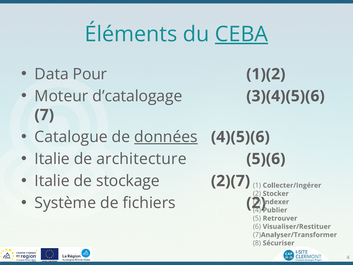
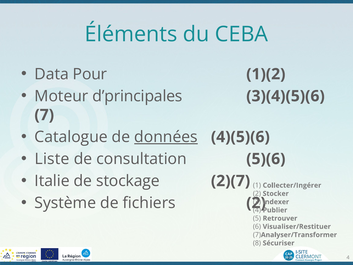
CEBA underline: present -> none
d’catalogage: d’catalogage -> d’principales
Italie at (52, 159): Italie -> Liste
architecture: architecture -> consultation
